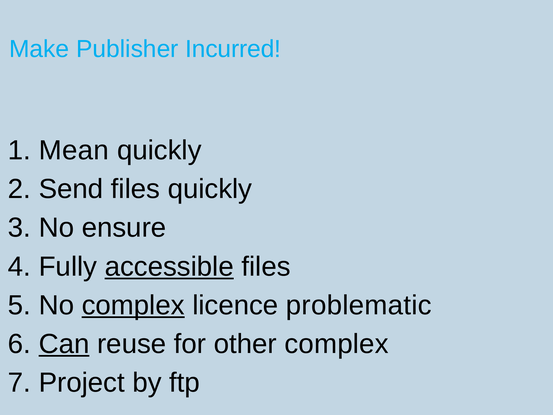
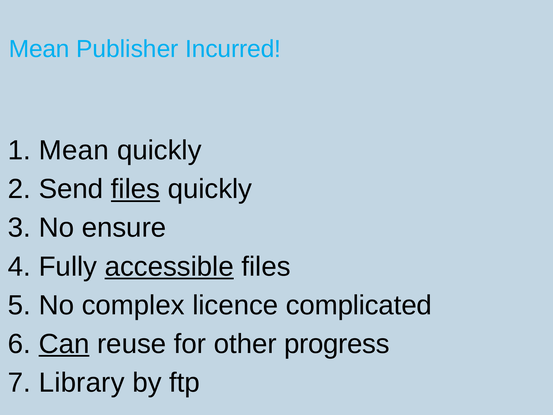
Make at (39, 49): Make -> Mean
files at (135, 189) underline: none -> present
complex at (133, 305) underline: present -> none
problematic: problematic -> complicated
other complex: complex -> progress
Project: Project -> Library
